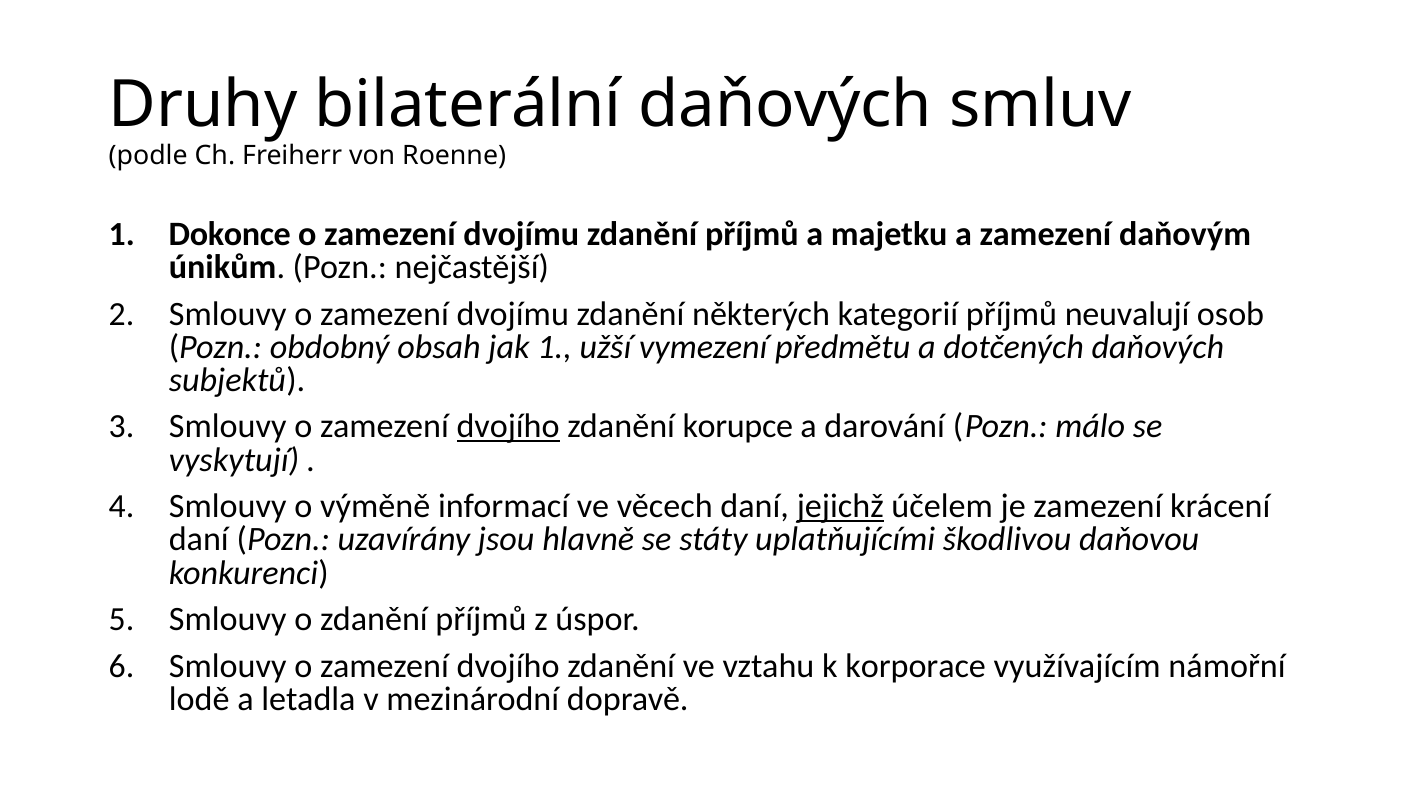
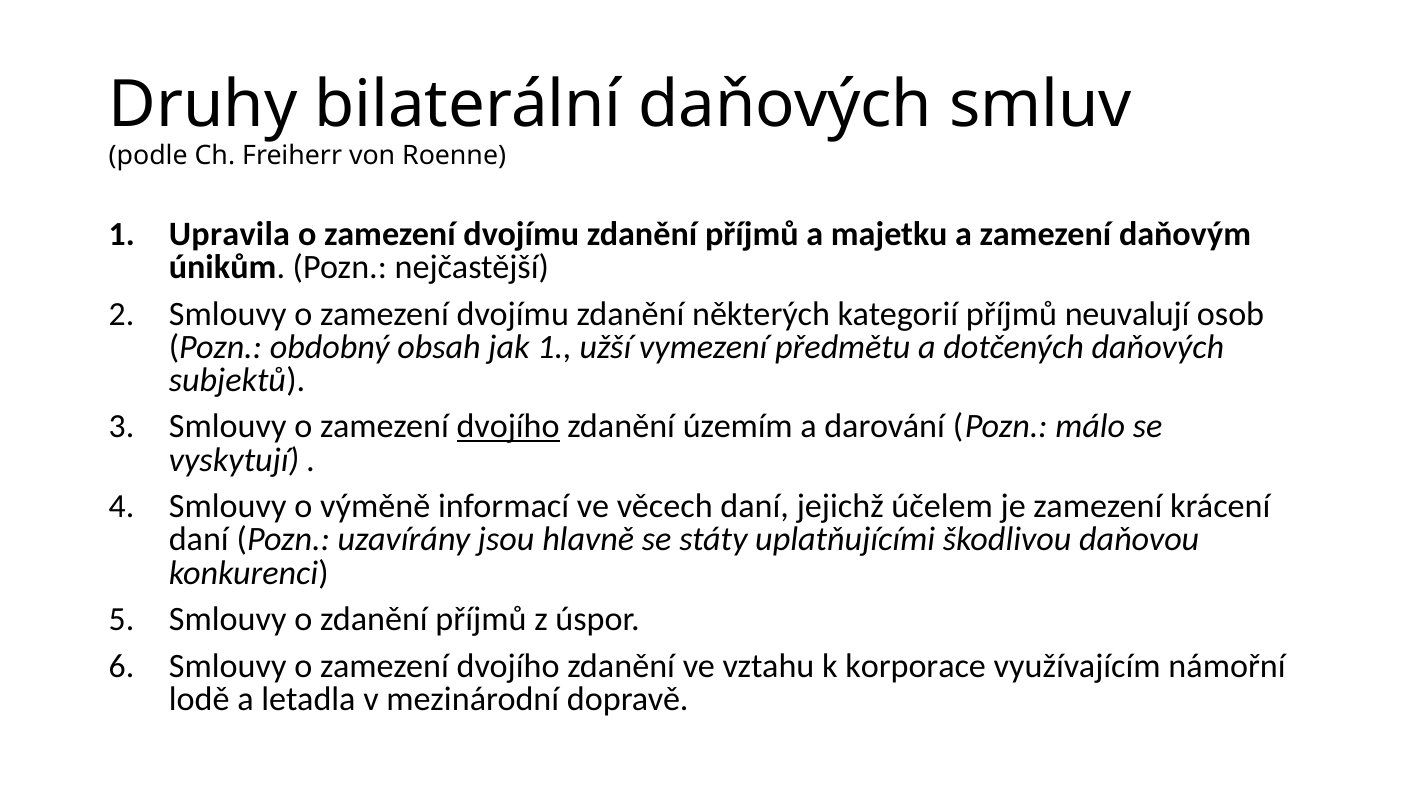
Dokonce: Dokonce -> Upravila
korupce: korupce -> územím
jejichž underline: present -> none
